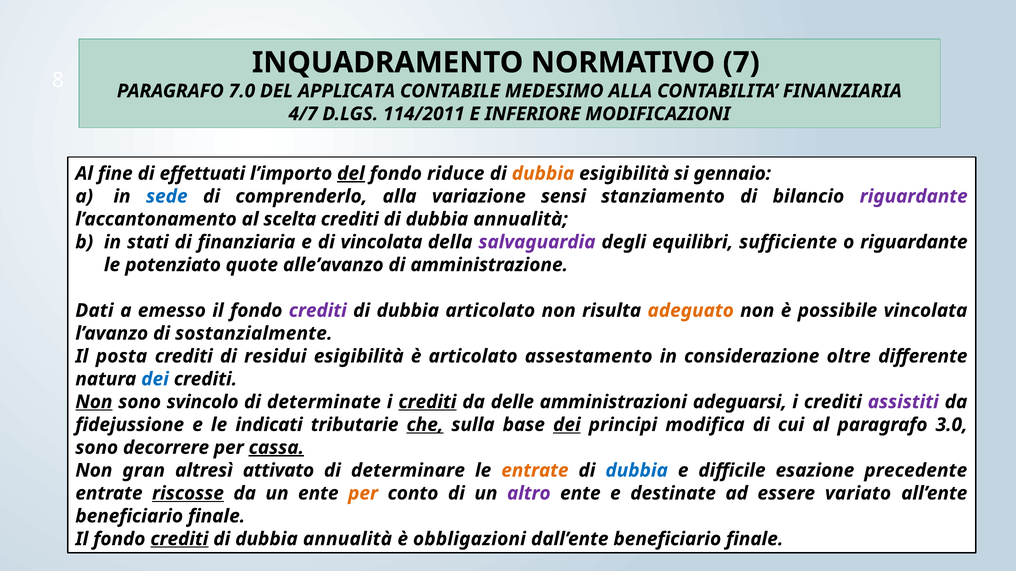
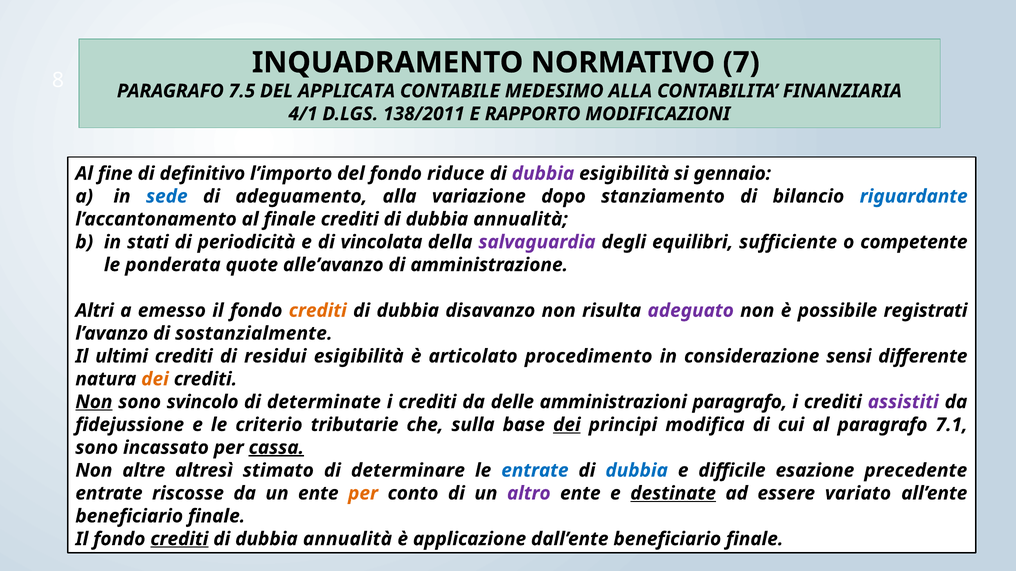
7.0: 7.0 -> 7.5
4/7: 4/7 -> 4/1
114/2011: 114/2011 -> 138/2011
INFERIORE: INFERIORE -> RAPPORTO
effettuati: effettuati -> definitivo
del at (351, 174) underline: present -> none
dubbia at (543, 174) colour: orange -> purple
comprenderlo: comprenderlo -> adeguamento
sensi: sensi -> dopo
riguardante at (914, 197) colour: purple -> blue
al scelta: scelta -> finale
di finanziaria: finanziaria -> periodicità
o riguardante: riguardante -> competente
potenziato: potenziato -> ponderata
Dati: Dati -> Altri
crediti at (318, 311) colour: purple -> orange
dubbia articolato: articolato -> disavanzo
adeguato colour: orange -> purple
possibile vincolata: vincolata -> registrati
posta: posta -> ultimi
assestamento: assestamento -> procedimento
oltre: oltre -> sensi
dei at (155, 379) colour: blue -> orange
crediti at (427, 402) underline: present -> none
amministrazioni adeguarsi: adeguarsi -> paragrafo
indicati: indicati -> criterio
che underline: present -> none
3.0: 3.0 -> 7.1
decorrere: decorrere -> incassato
gran: gran -> altre
attivato: attivato -> stimato
entrate at (535, 471) colour: orange -> blue
riscosse underline: present -> none
destinate underline: none -> present
obbligazioni: obbligazioni -> applicazione
